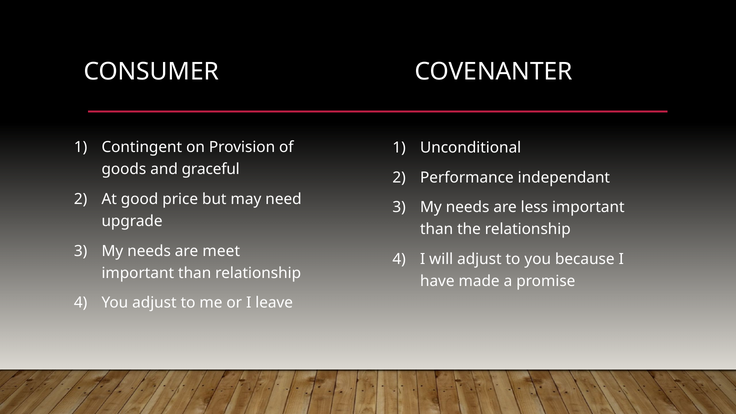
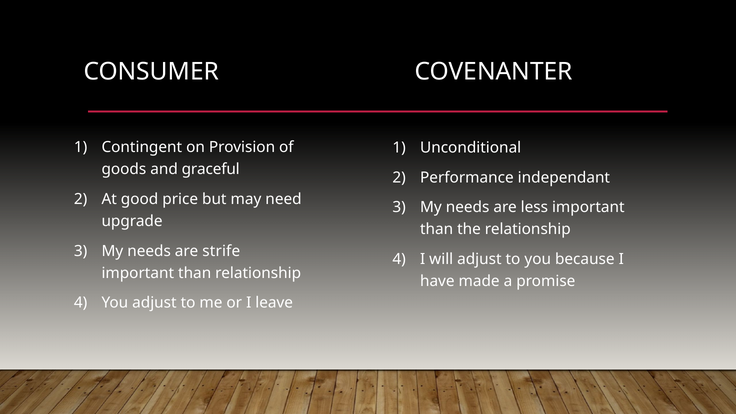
meet: meet -> strife
